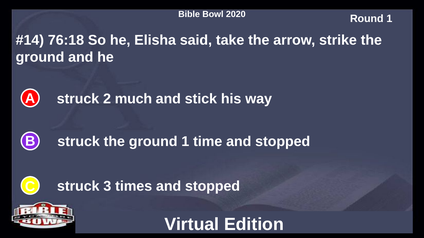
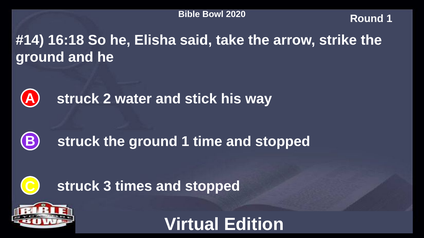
76:18: 76:18 -> 16:18
much: much -> water
